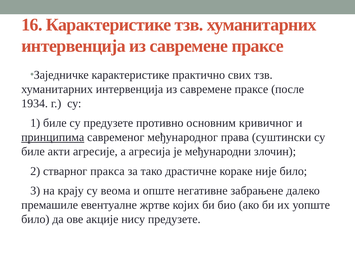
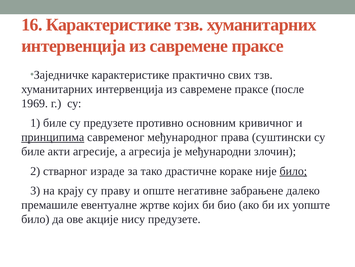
1934: 1934 -> 1969
пракса: пракса -> израде
било at (293, 171) underline: none -> present
веома: веома -> праву
